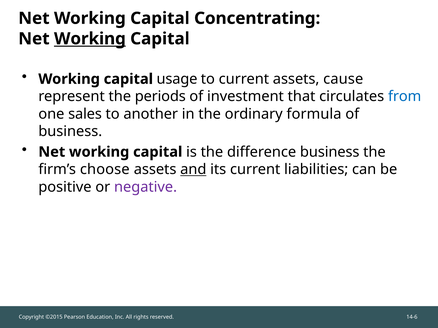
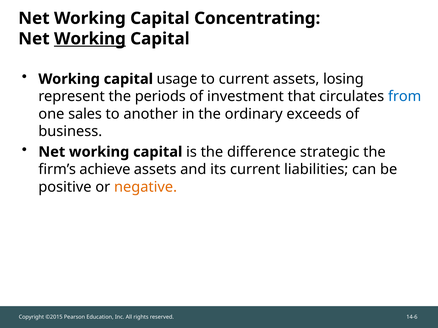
cause: cause -> losing
formula: formula -> exceeds
difference business: business -> strategic
choose: choose -> achieve
and underline: present -> none
negative colour: purple -> orange
